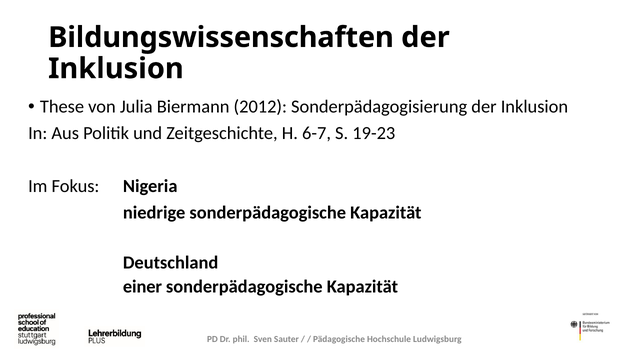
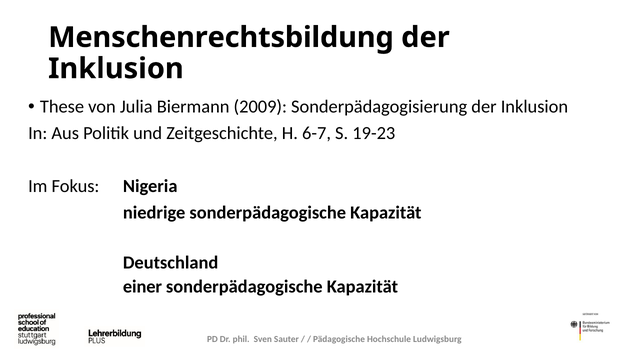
Bildungswissenschaften: Bildungswissenschaften -> Menschenrechtsbildung
2012: 2012 -> 2009
